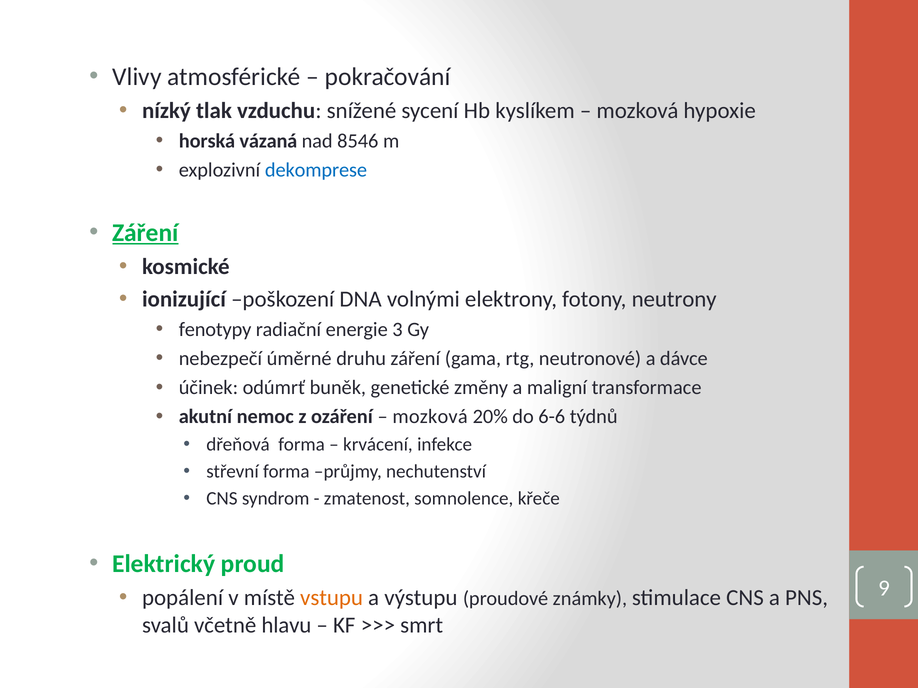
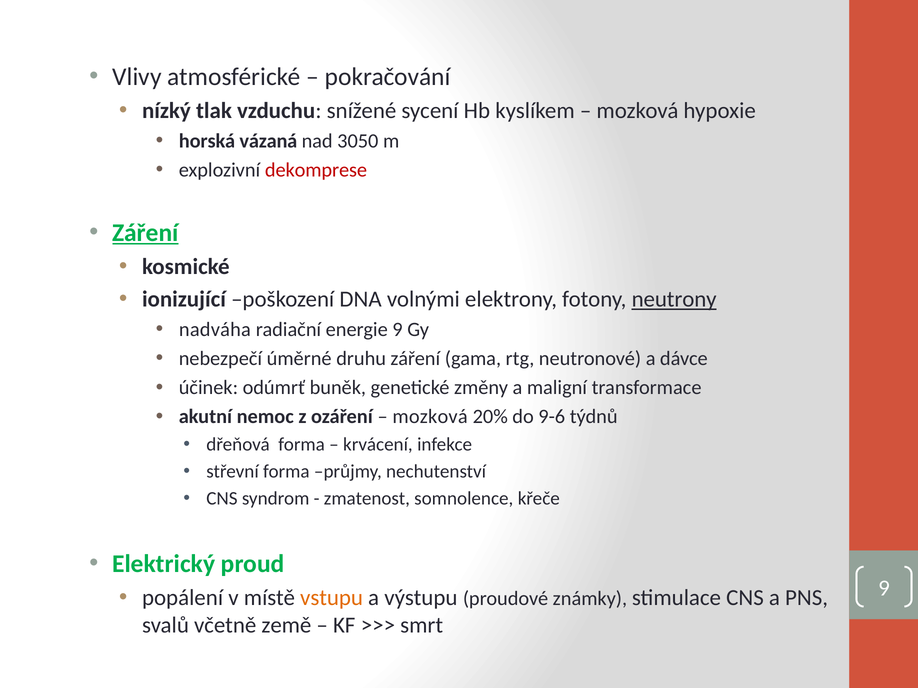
8546: 8546 -> 3050
dekomprese colour: blue -> red
neutrony underline: none -> present
fenotypy: fenotypy -> nadváha
energie 3: 3 -> 9
6-6: 6-6 -> 9-6
hlavu: hlavu -> země
